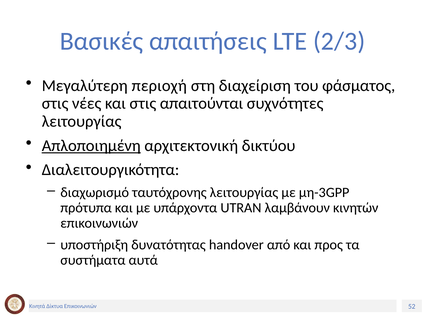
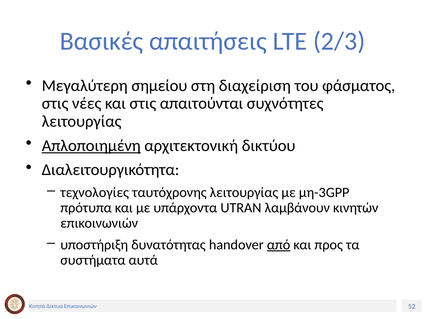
περιοχή: περιοχή -> σημείου
διαχωρισμό: διαχωρισμό -> τεχνολογίες
από underline: none -> present
